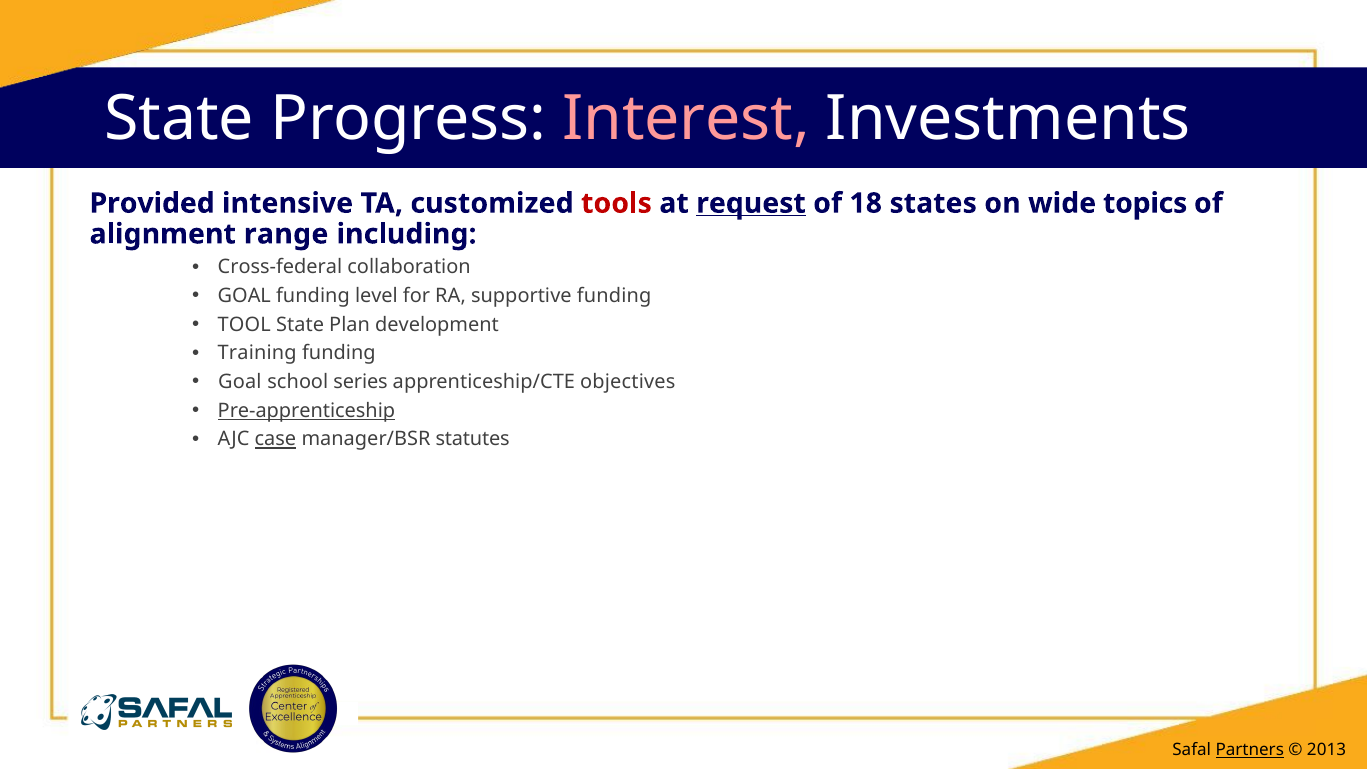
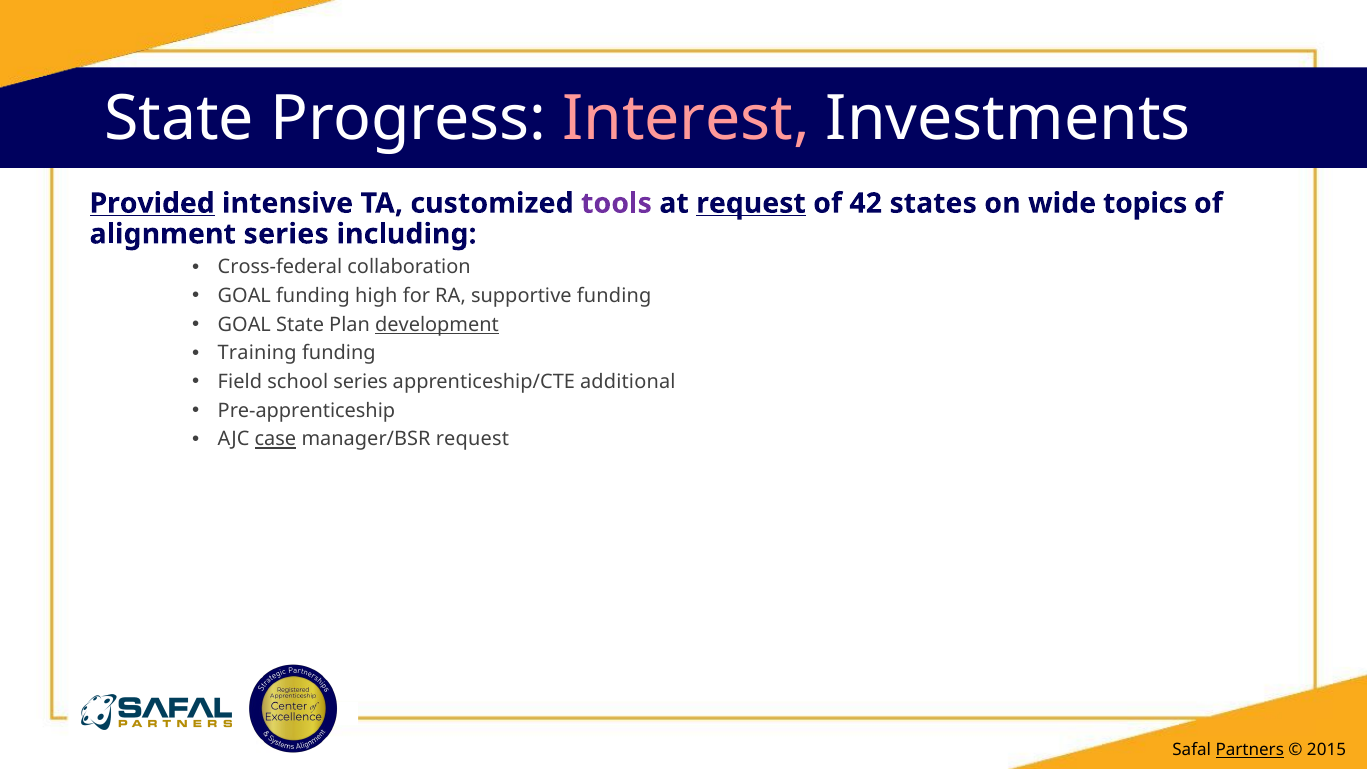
Provided underline: none -> present
tools colour: red -> purple
18: 18 -> 42
alignment range: range -> series
level: level -> high
TOOL at (244, 325): TOOL -> GOAL
development underline: none -> present
Goal at (240, 382): Goal -> Field
objectives: objectives -> additional
Pre-apprenticeship underline: present -> none
manager/BSR statutes: statutes -> request
2013: 2013 -> 2015
